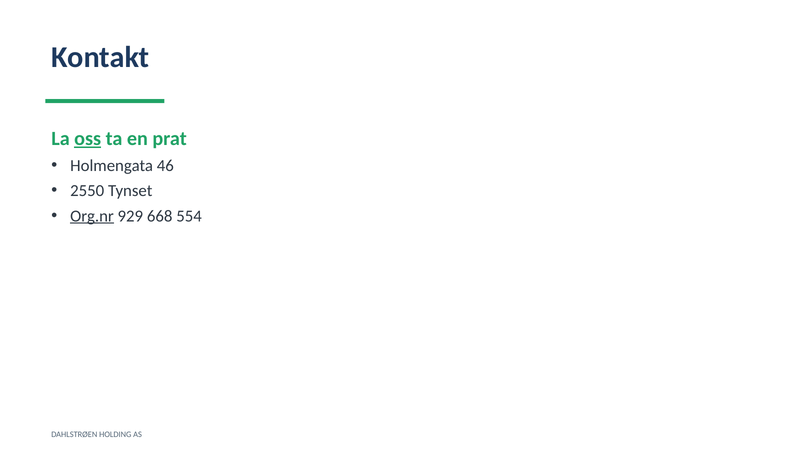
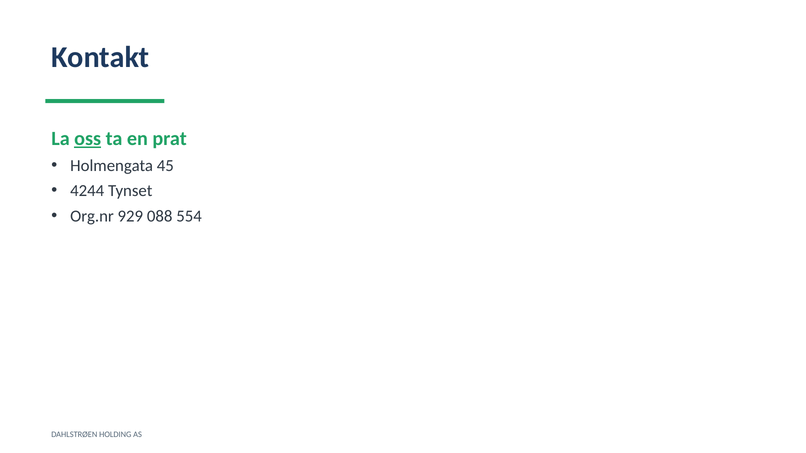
46: 46 -> 45
2550: 2550 -> 4244
Org.nr underline: present -> none
668: 668 -> 088
